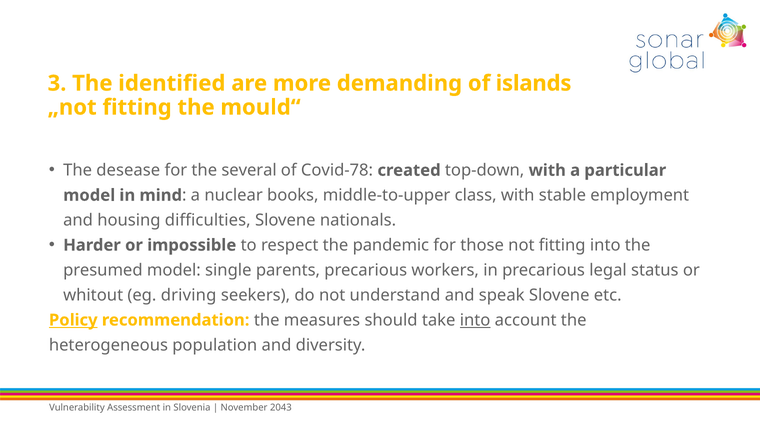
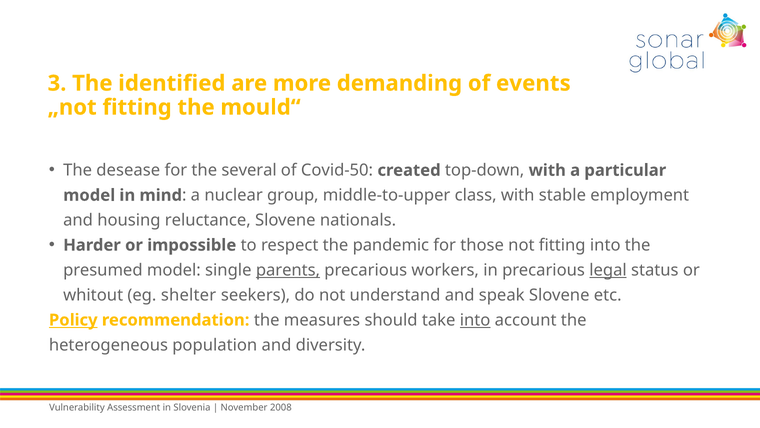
islands: islands -> events
Covid-78: Covid-78 -> Covid-50
books: books -> group
difficulties: difficulties -> reluctance
parents underline: none -> present
legal underline: none -> present
driving: driving -> shelter
2043: 2043 -> 2008
